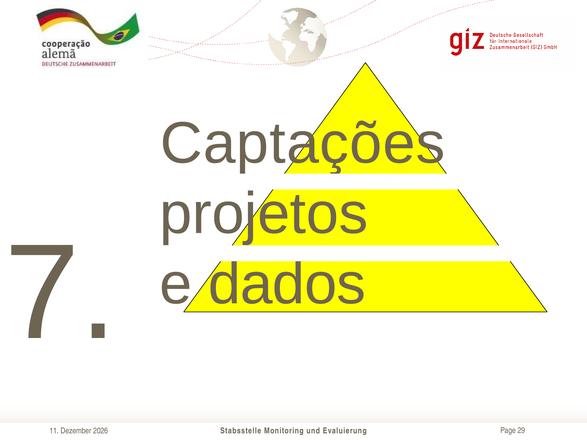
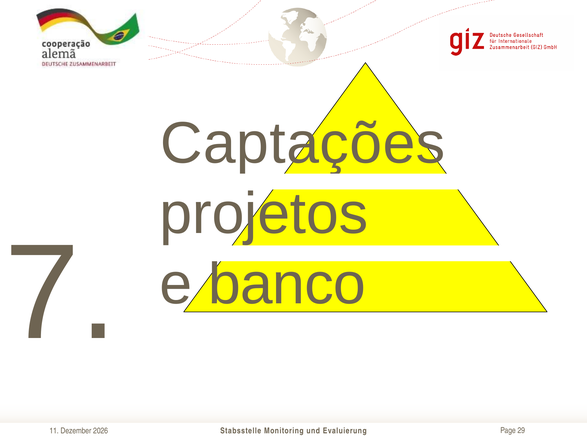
dados: dados -> banco
